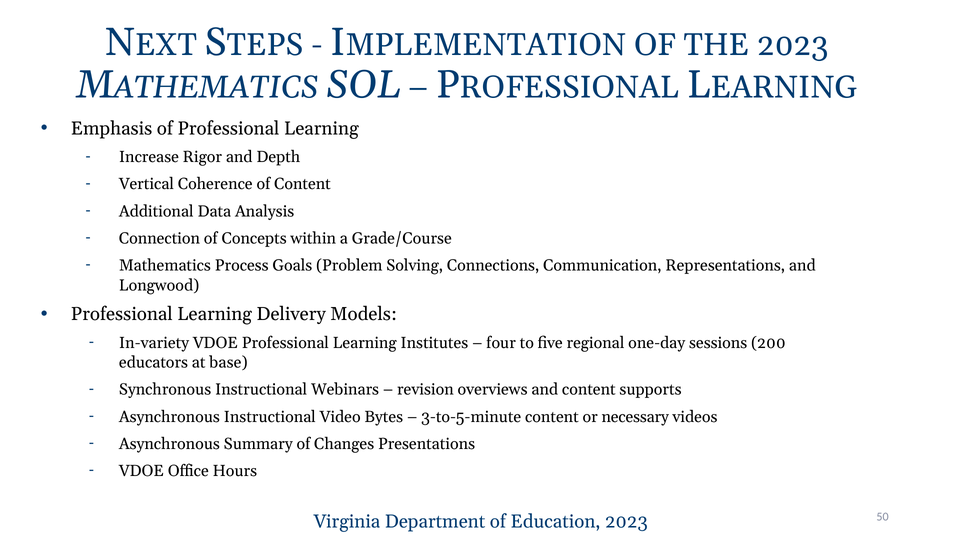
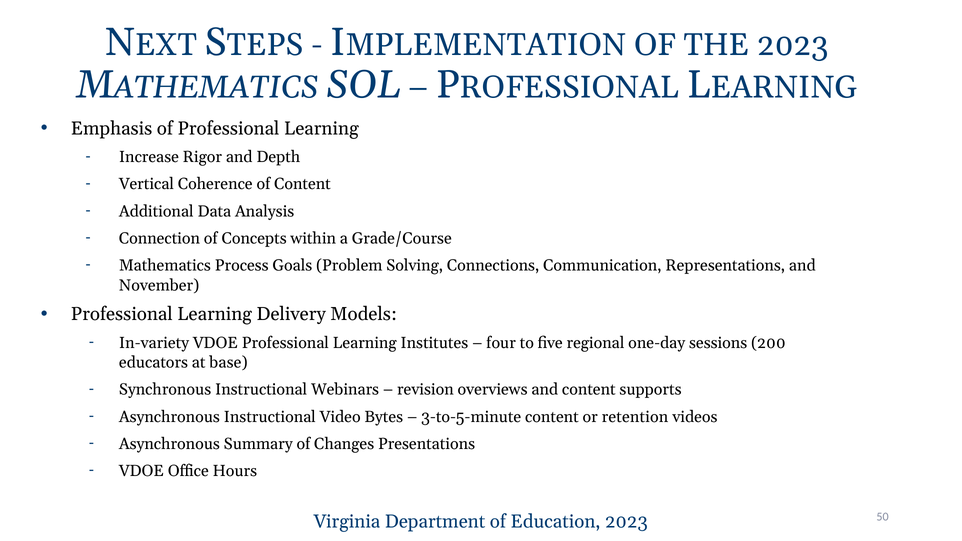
Longwood: Longwood -> November
necessary: necessary -> retention
